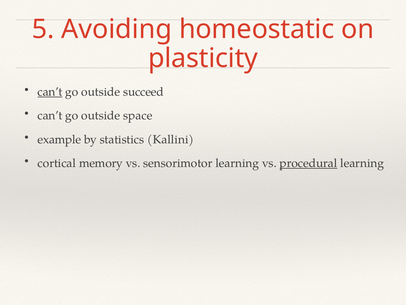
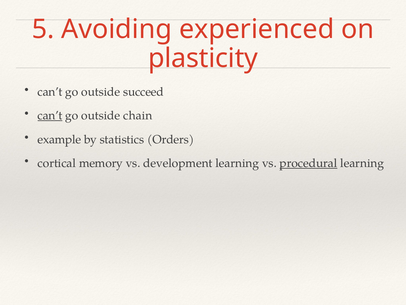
homeostatic: homeostatic -> experienced
can’t at (50, 92) underline: present -> none
can’t at (50, 115) underline: none -> present
space: space -> chain
Kallini: Kallini -> Orders
sensorimotor: sensorimotor -> development
